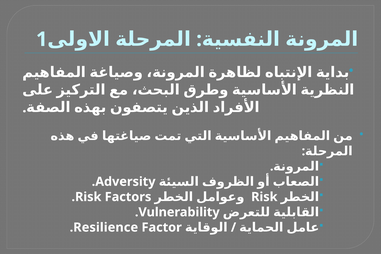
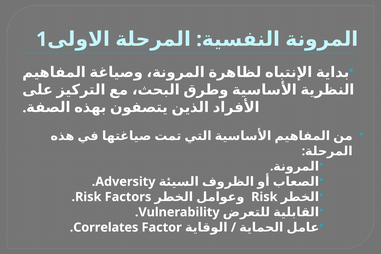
Resilience: Resilience -> Correlates
